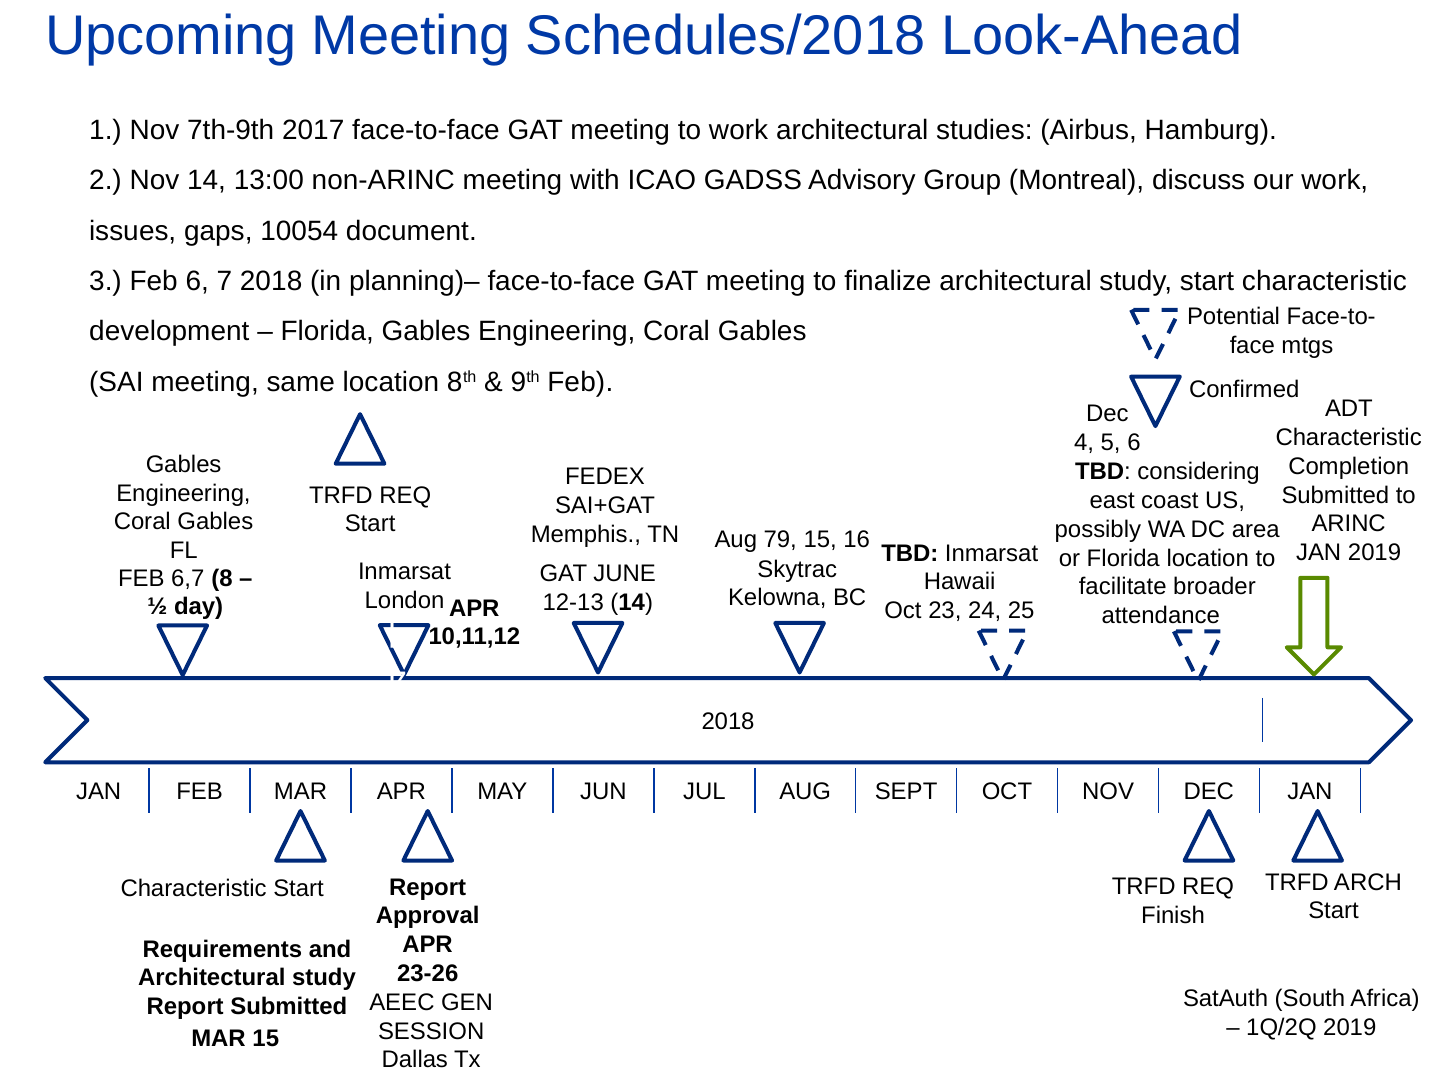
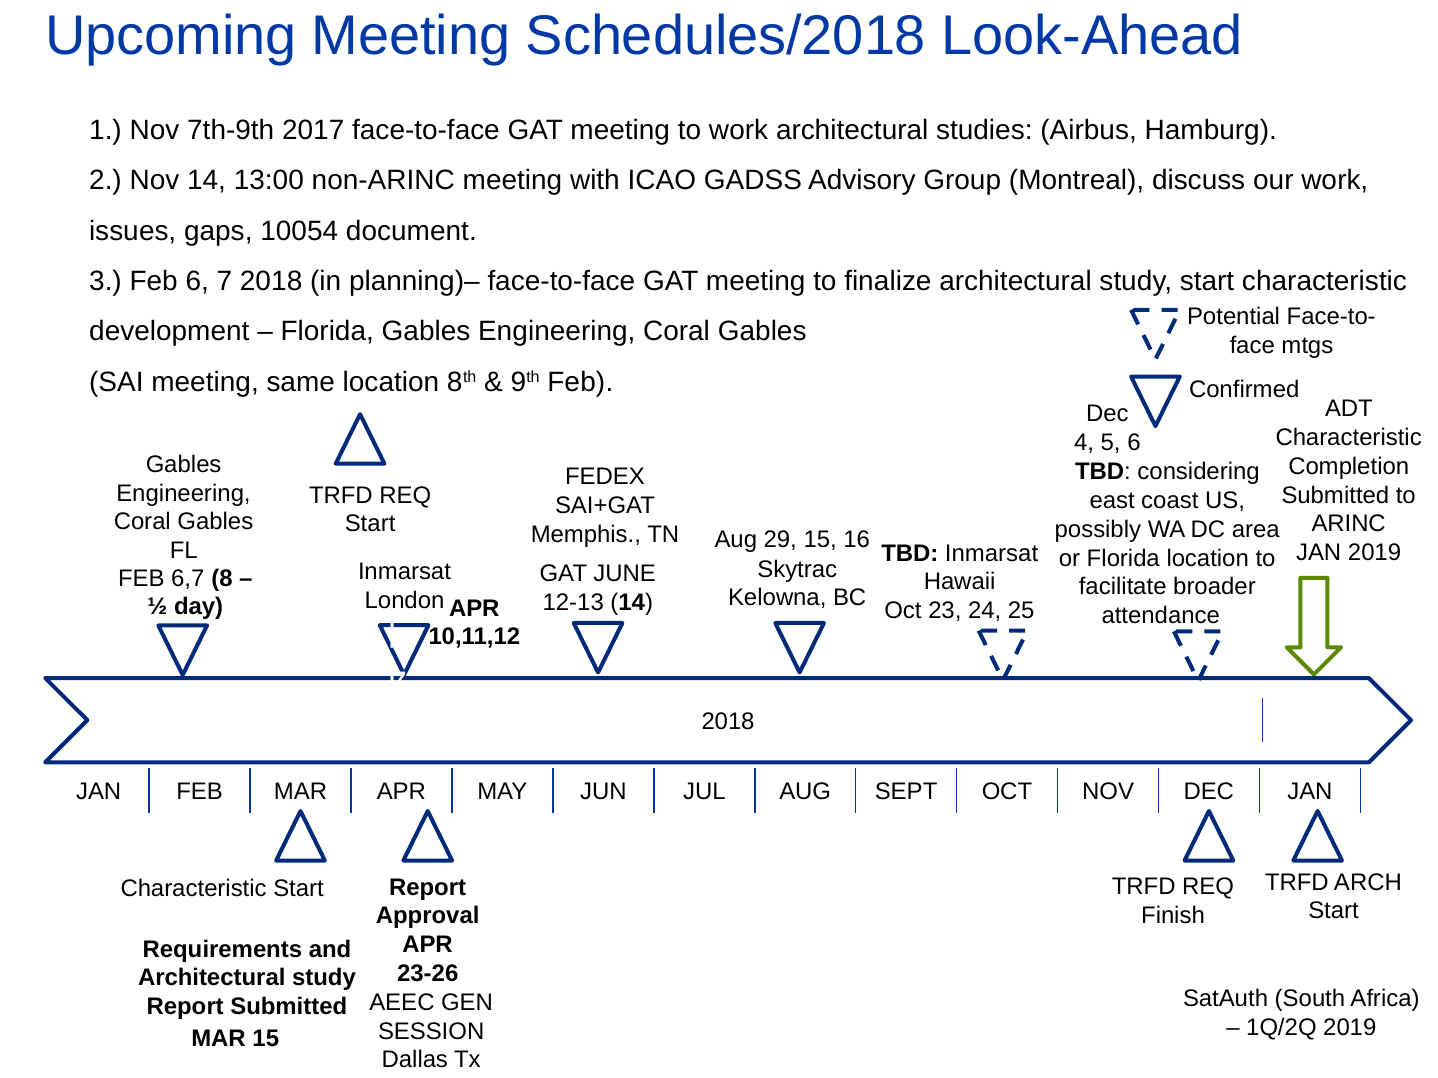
79: 79 -> 29
